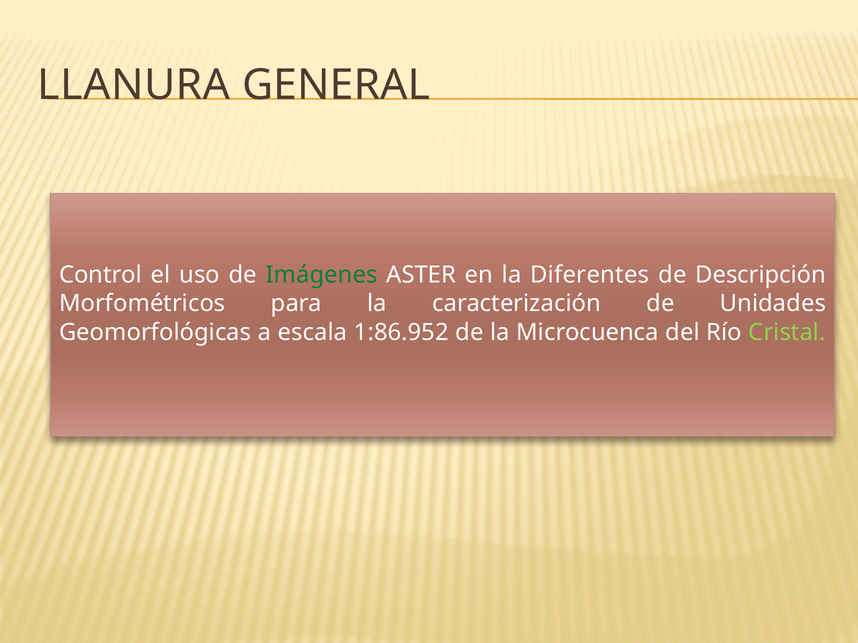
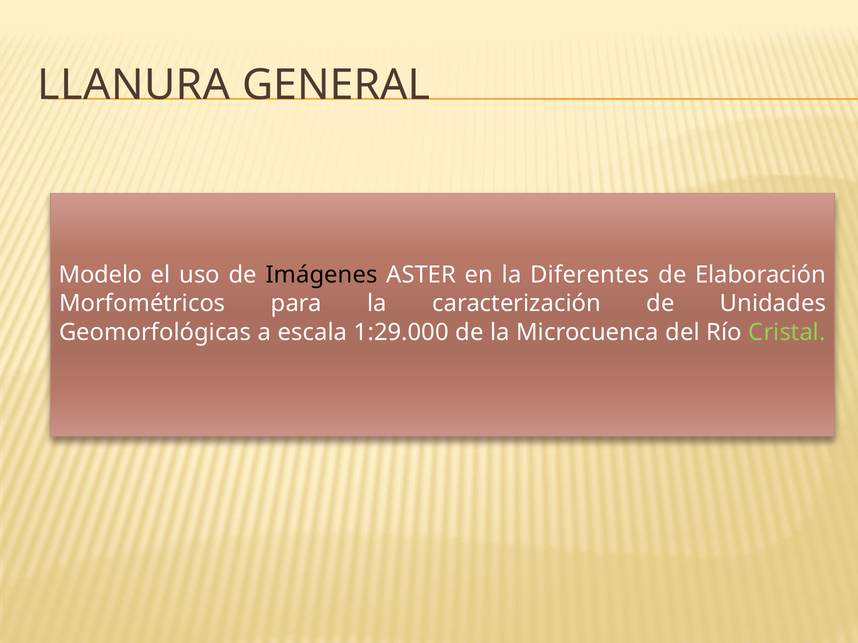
Control: Control -> Modelo
Imágenes colour: green -> black
Descripción: Descripción -> Elaboración
1:86.952: 1:86.952 -> 1:29.000
